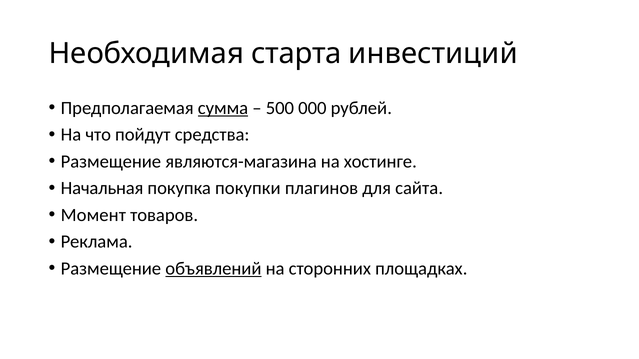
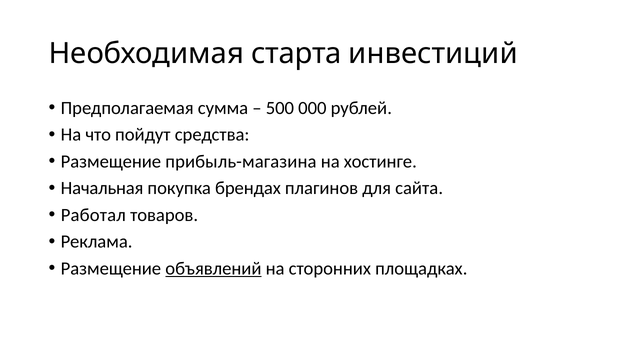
сумма underline: present -> none
являются-магазина: являются-магазина -> прибыль-магазина
покупки: покупки -> брендах
Момент: Момент -> Работал
